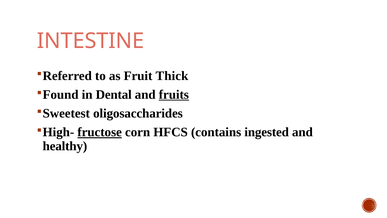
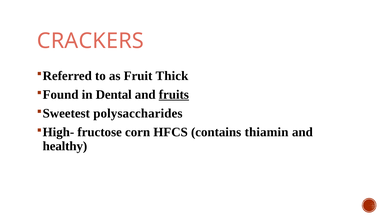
INTESTINE: INTESTINE -> CRACKERS
oligosaccharides: oligosaccharides -> polysaccharides
fructose underline: present -> none
ingested: ingested -> thiamin
